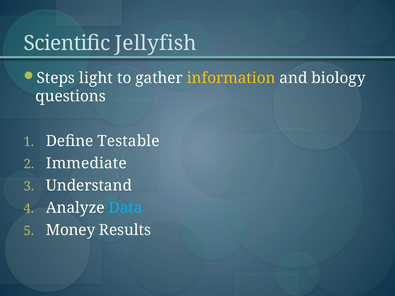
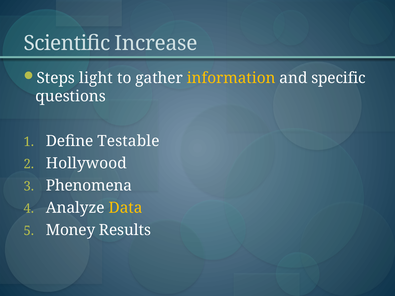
Jellyfish: Jellyfish -> Increase
biology: biology -> specific
Immediate: Immediate -> Hollywood
Understand: Understand -> Phenomena
Data colour: light blue -> yellow
